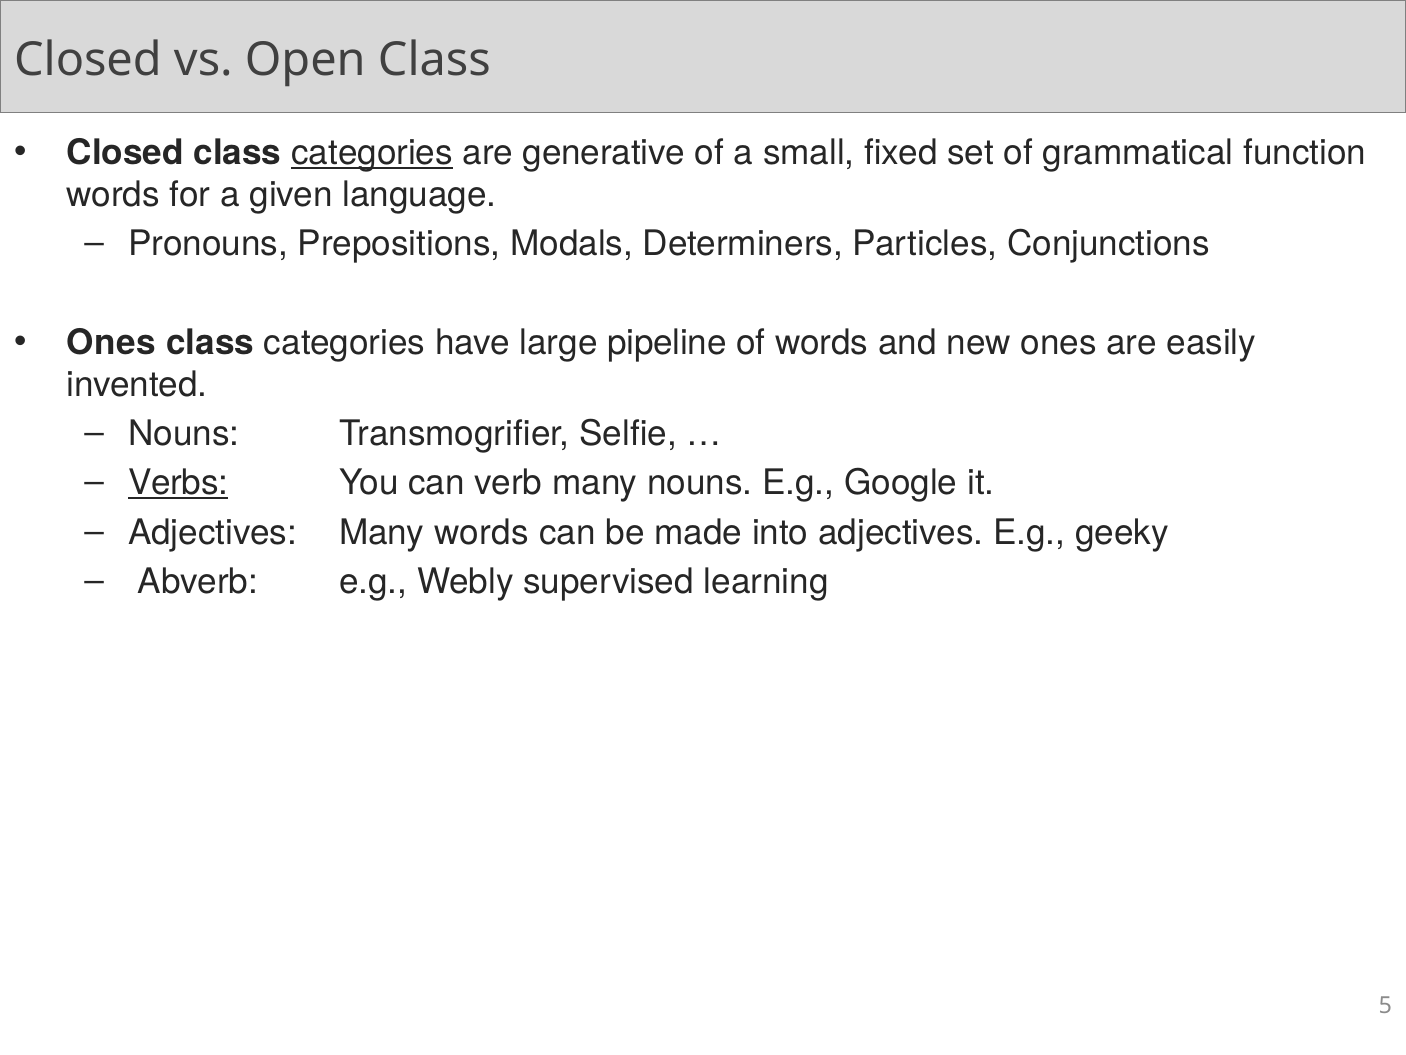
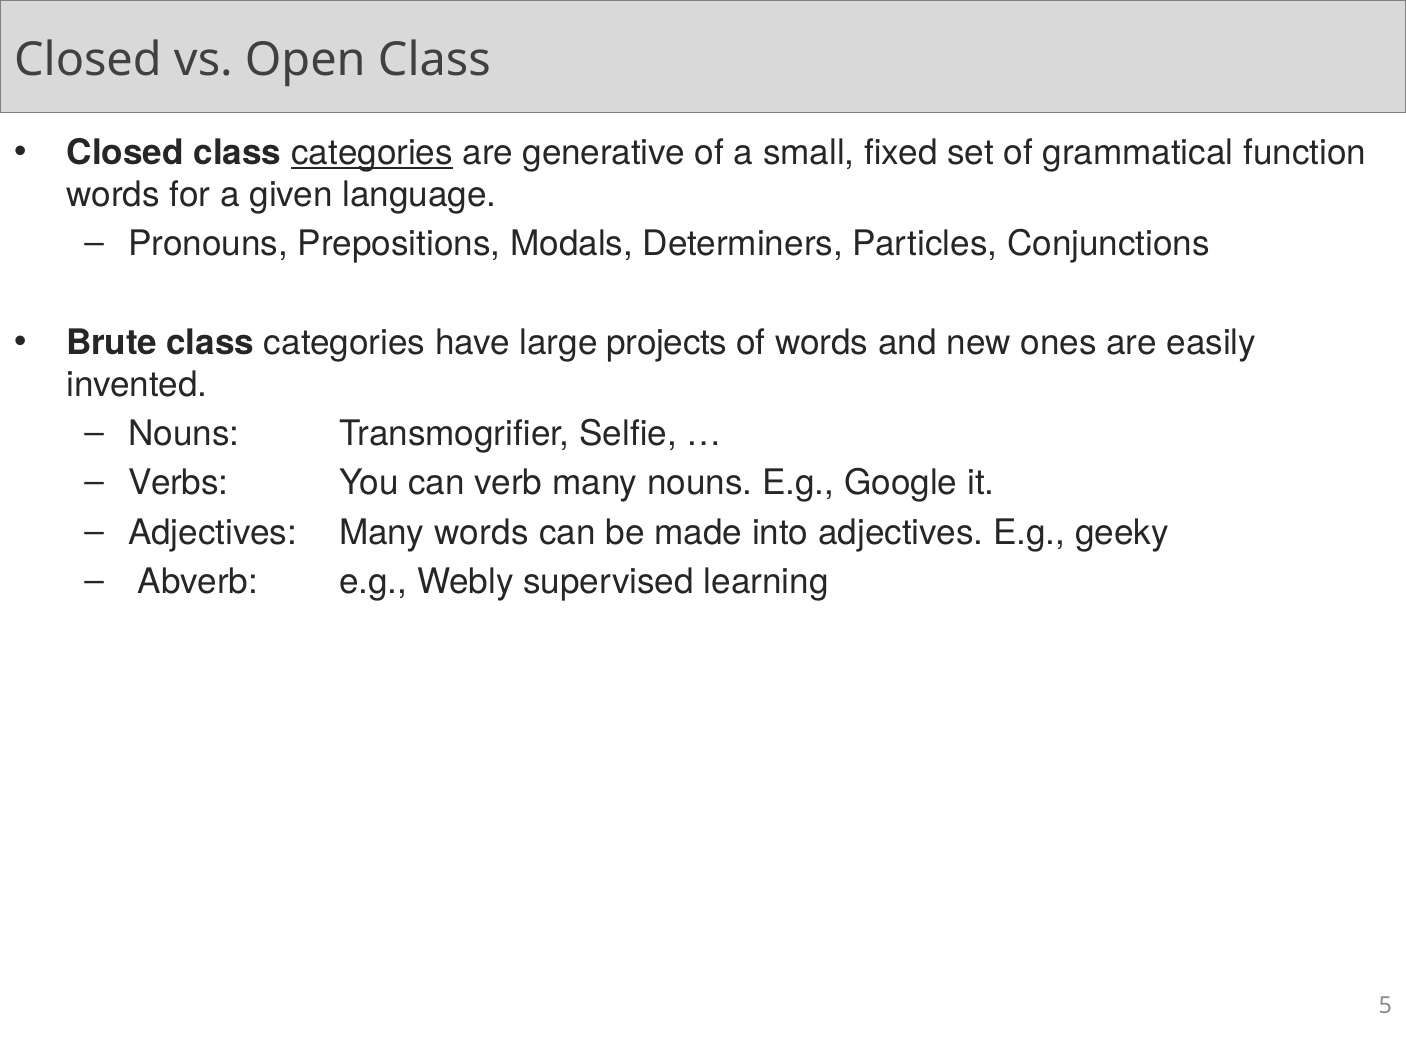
Ones at (111, 342): Ones -> Brute
pipeline: pipeline -> projects
Verbs underline: present -> none
